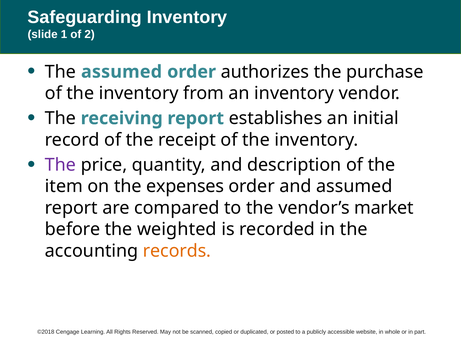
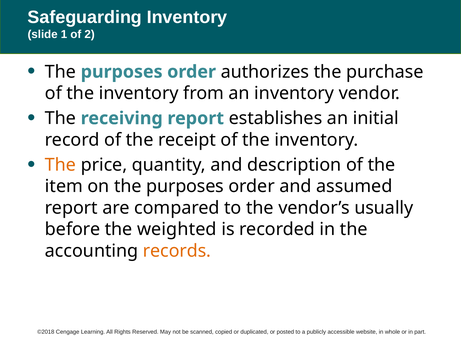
assumed at (122, 72): assumed -> purposes
The at (61, 165) colour: purple -> orange
on the expenses: expenses -> purposes
market: market -> usually
